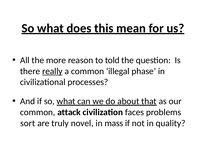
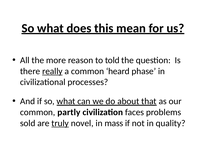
illegal: illegal -> heard
attack: attack -> partly
sort: sort -> sold
truly underline: none -> present
